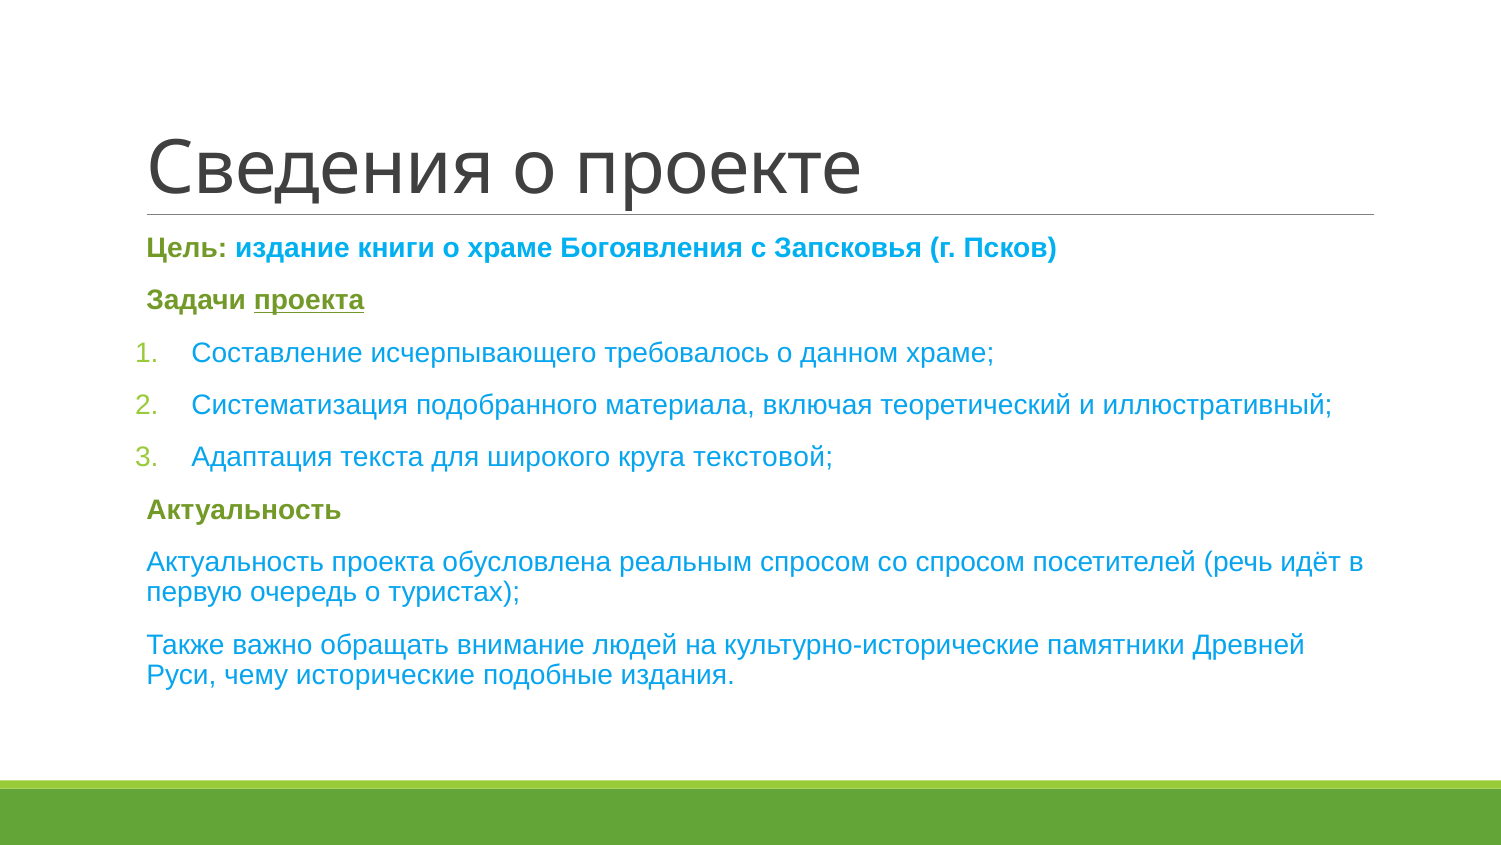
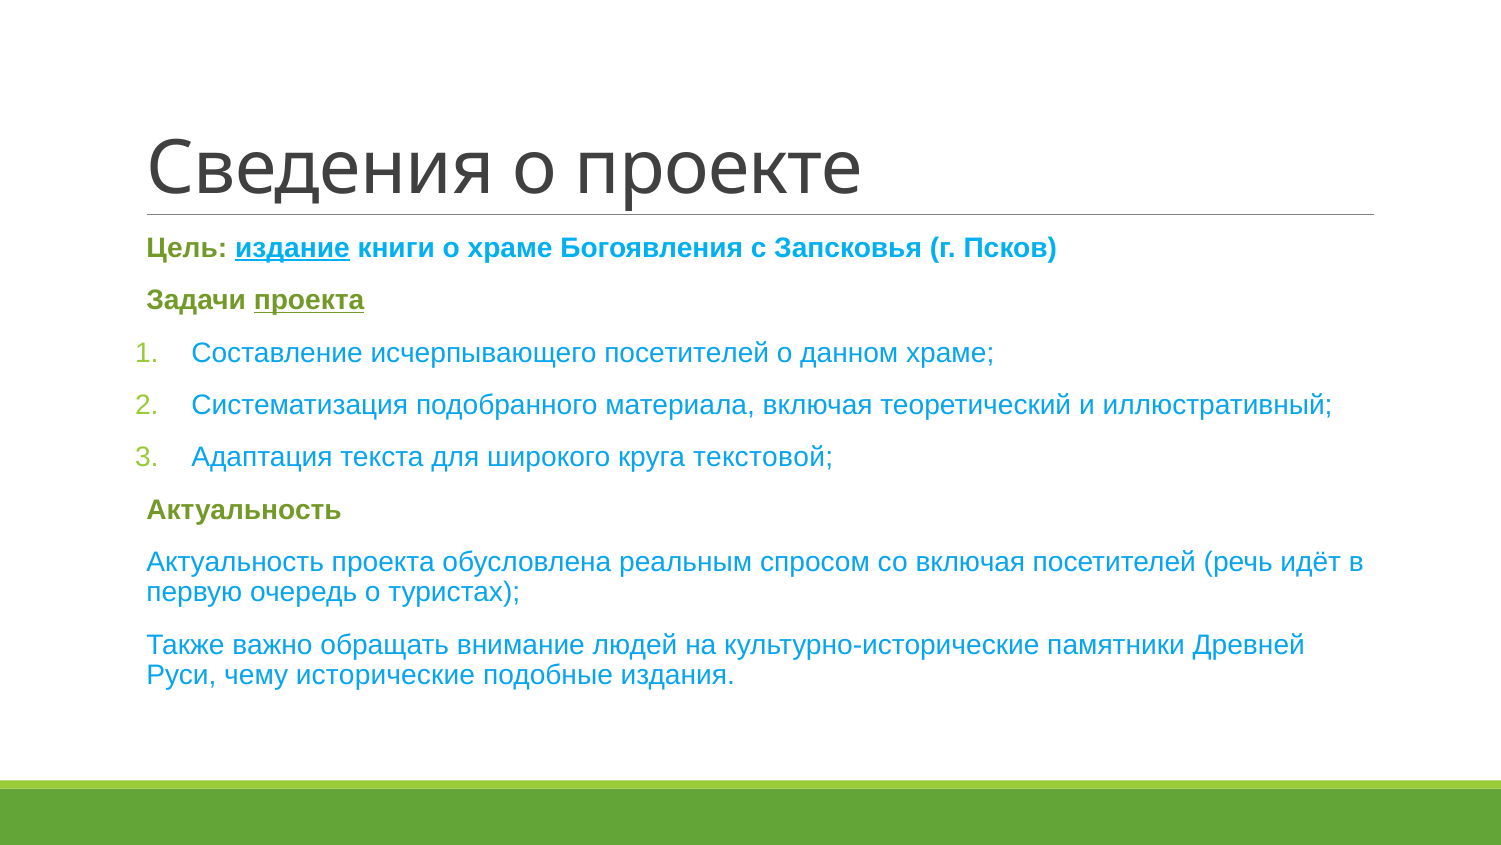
издание underline: none -> present
исчерпывающего требовалось: требовалось -> посетителей
со спросом: спросом -> включая
